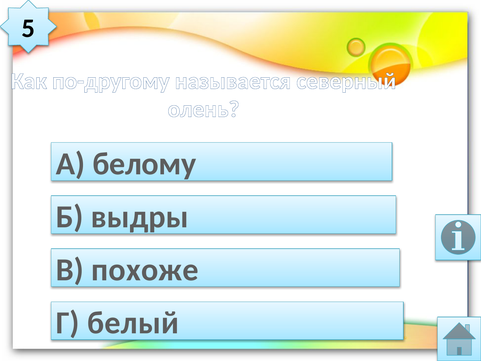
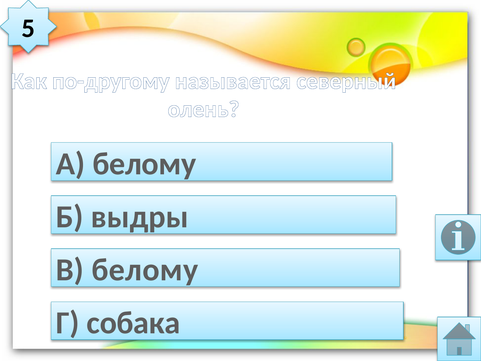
В похоже: похоже -> белому
белый: белый -> собака
